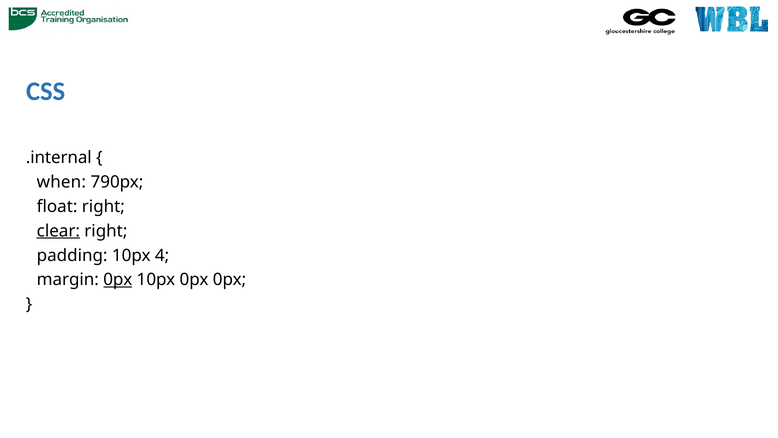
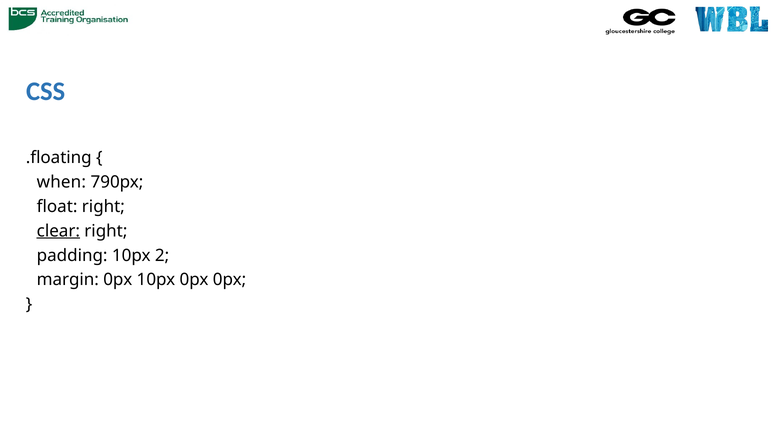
.internal: .internal -> .floating
4: 4 -> 2
0px at (118, 280) underline: present -> none
